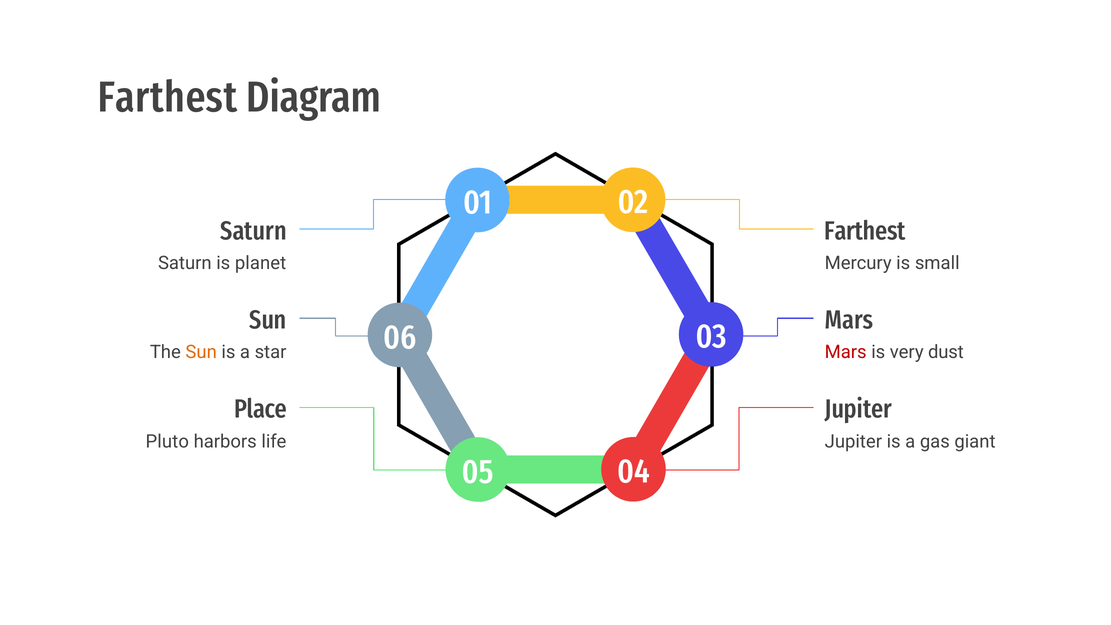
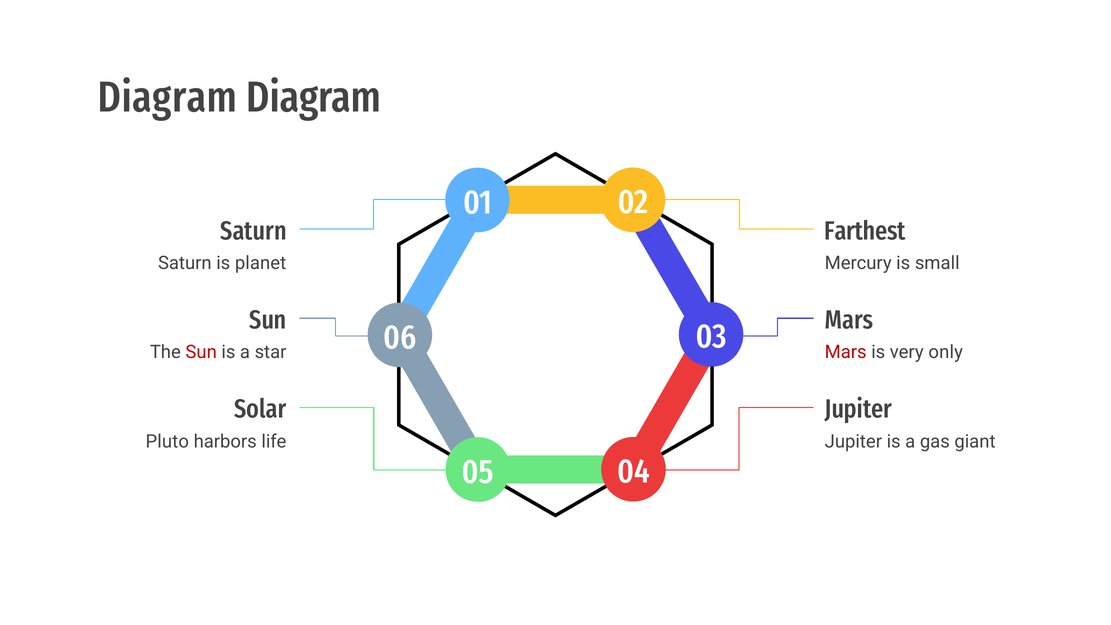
Farthest at (167, 97): Farthest -> Diagram
Sun at (201, 352) colour: orange -> red
dust: dust -> only
Place: Place -> Solar
